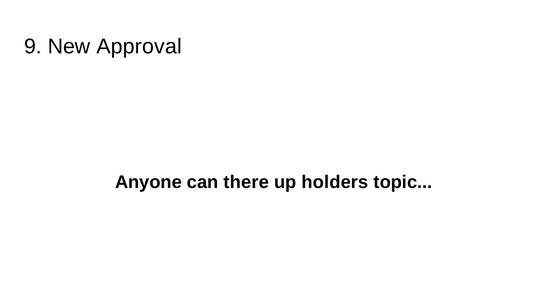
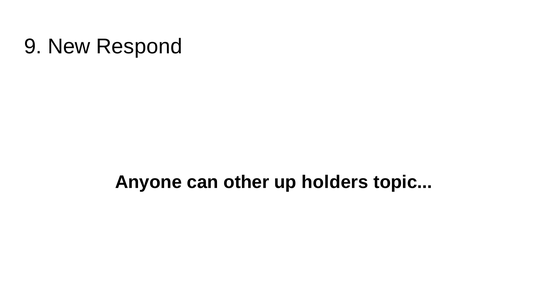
Approval: Approval -> Respond
there: there -> other
